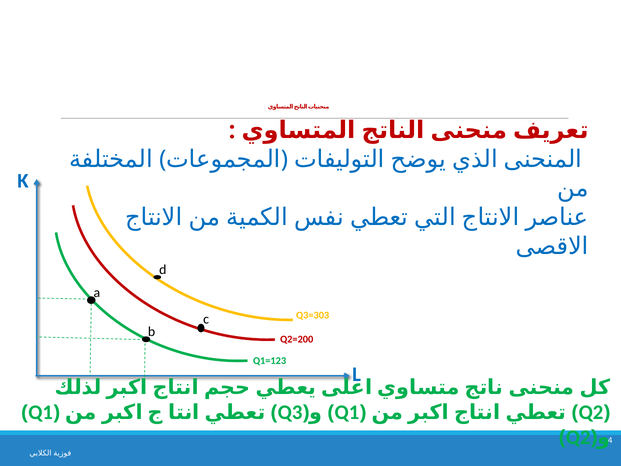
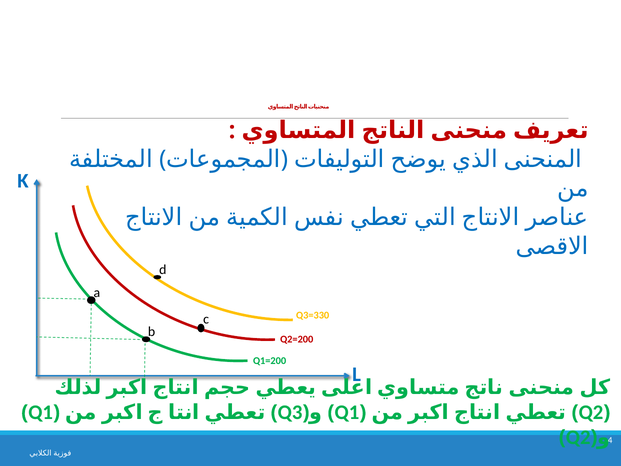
Q3=303: Q3=303 -> Q3=330
Q1=123: Q1=123 -> Q1=200
